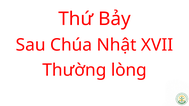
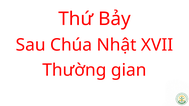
lòng: lòng -> gian
